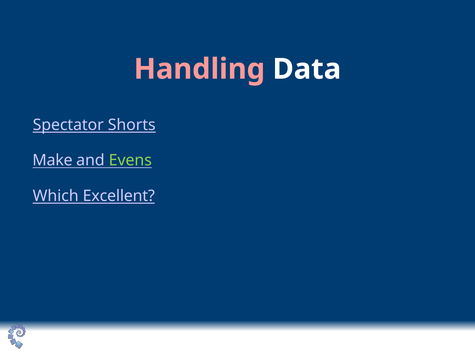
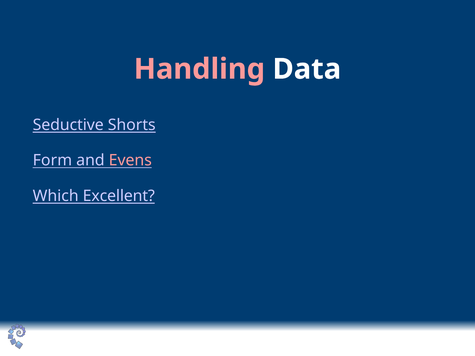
Spectator: Spectator -> Seductive
Make: Make -> Form
Evens colour: light green -> pink
